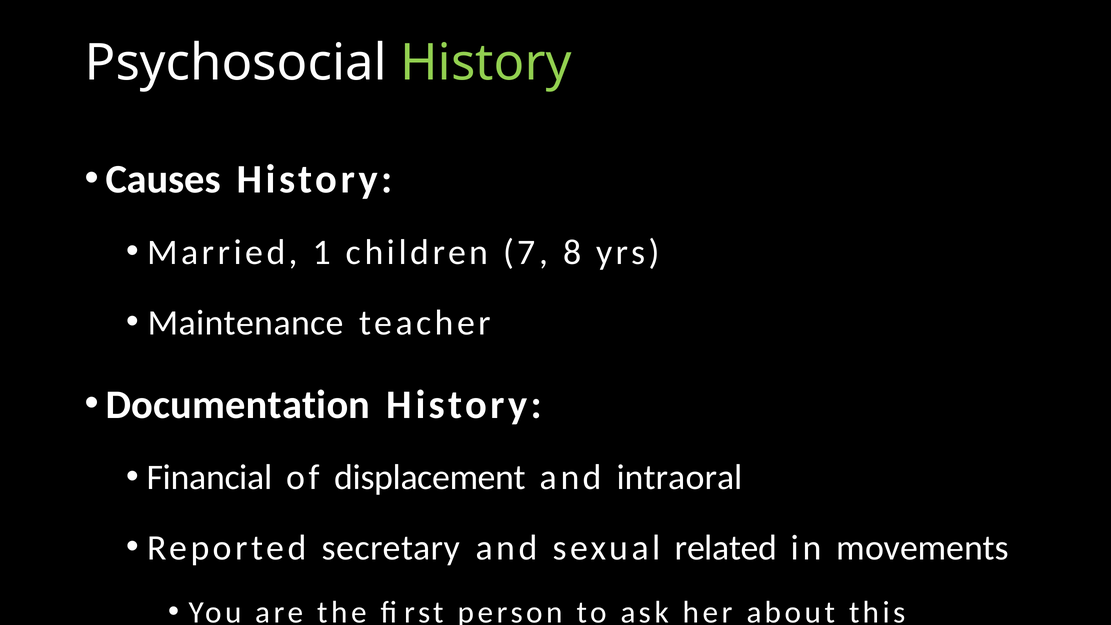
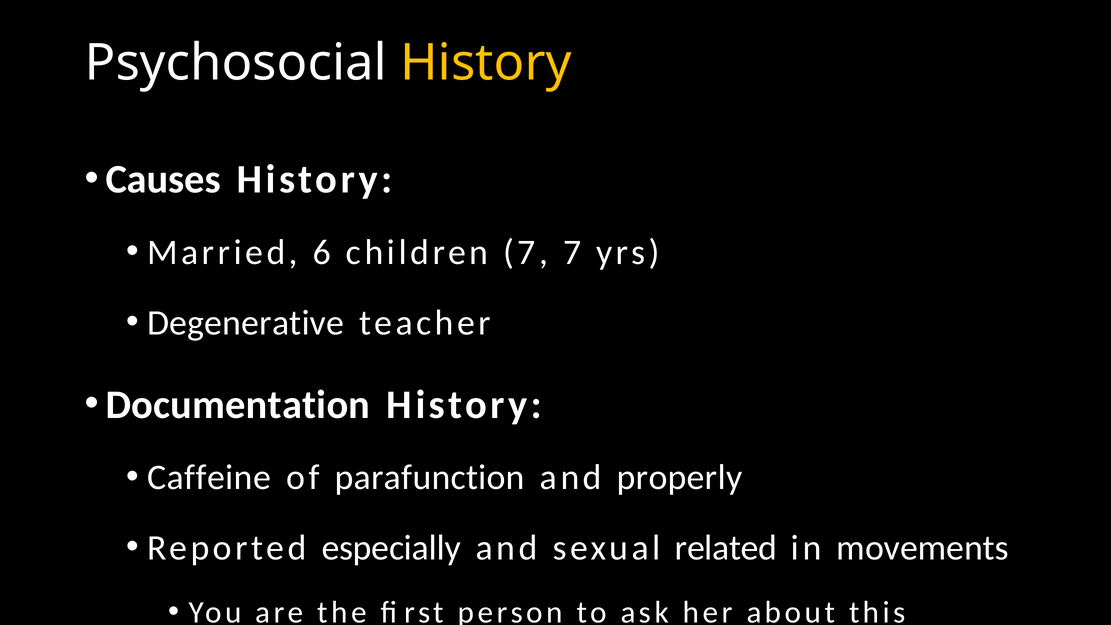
History at (486, 63) colour: light green -> yellow
1: 1 -> 6
7 8: 8 -> 7
Maintenance: Maintenance -> Degenerative
Financial: Financial -> Caffeine
displacement: displacement -> parafunction
intraoral: intraoral -> properly
secretary: secretary -> especially
